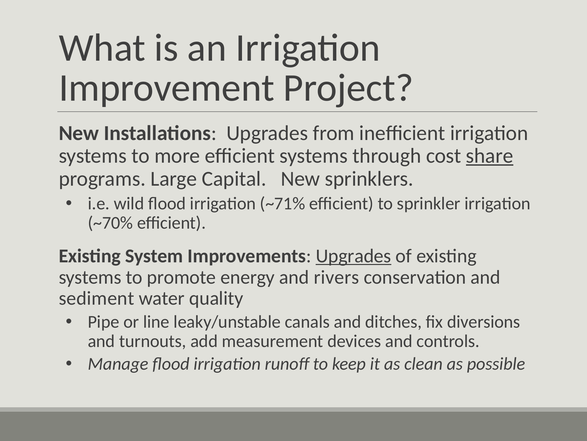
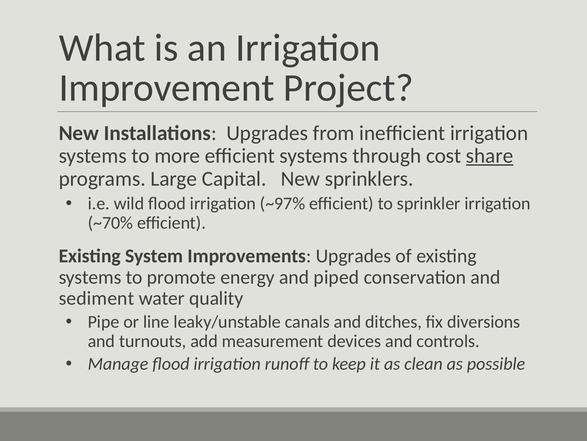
~71%: ~71% -> ~97%
Upgrades at (354, 256) underline: present -> none
rivers: rivers -> piped
